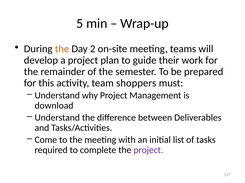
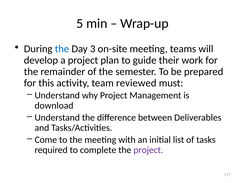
the at (62, 49) colour: orange -> blue
2: 2 -> 3
shoppers: shoppers -> reviewed
